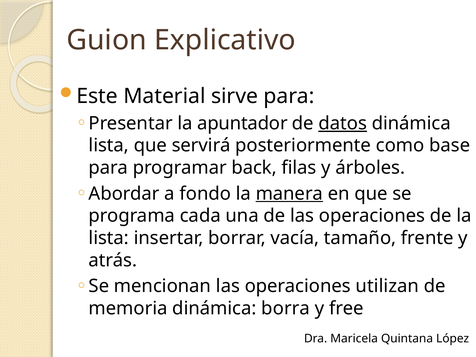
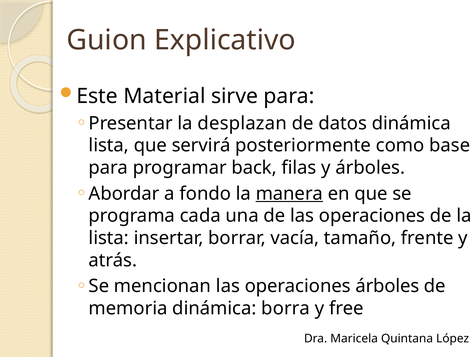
apuntador: apuntador -> desplazan
datos underline: present -> none
operaciones utilizan: utilizan -> árboles
